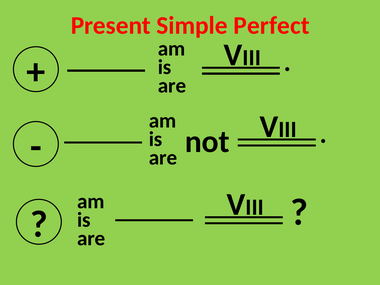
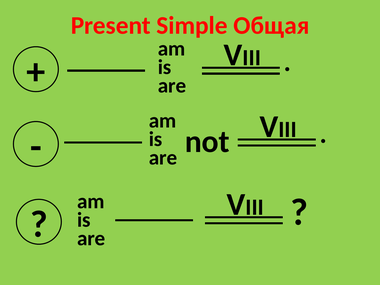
Perfect: Perfect -> Общая
